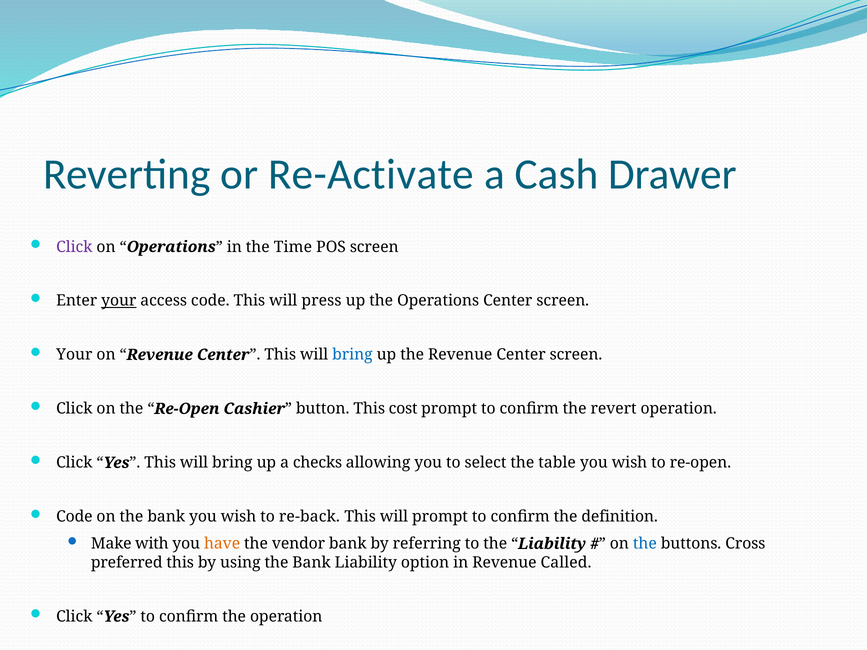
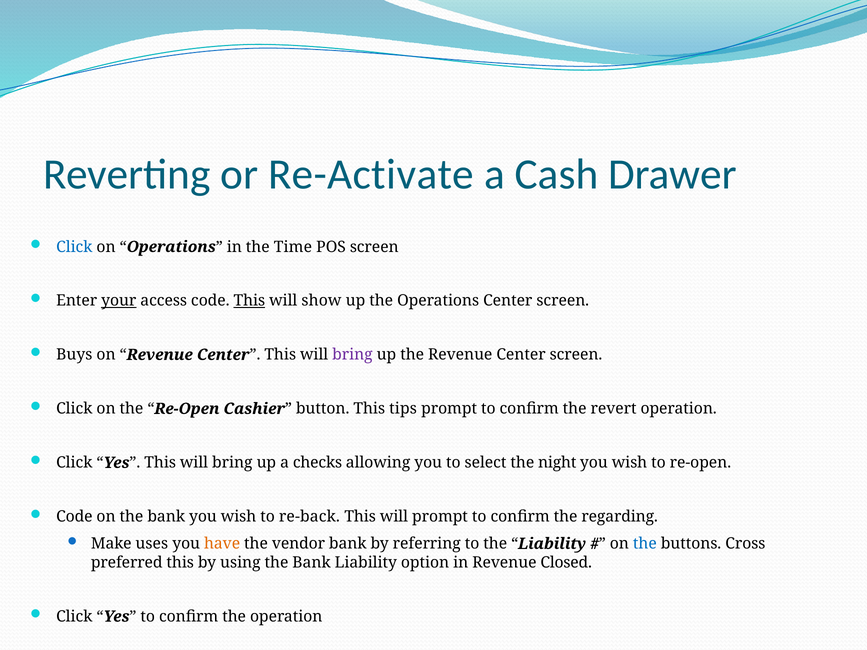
Click at (74, 247) colour: purple -> blue
This at (249, 301) underline: none -> present
press: press -> show
Your at (74, 355): Your -> Buys
bring at (352, 355) colour: blue -> purple
cost: cost -> tips
table: table -> night
definition: definition -> regarding
with: with -> uses
Called: Called -> Closed
